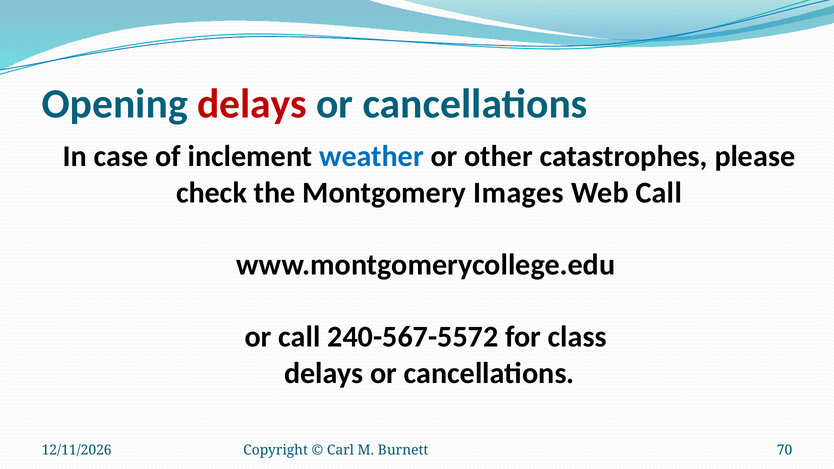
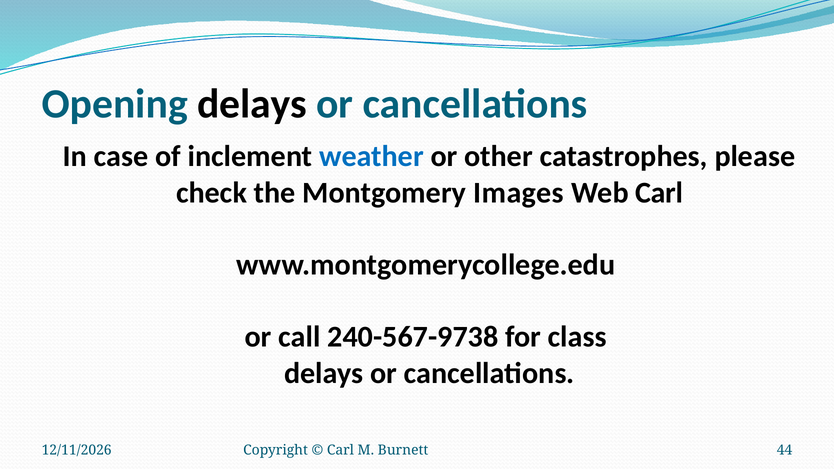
delays at (252, 104) colour: red -> black
Web Call: Call -> Carl
240-567-5572: 240-567-5572 -> 240-567-9738
70: 70 -> 44
